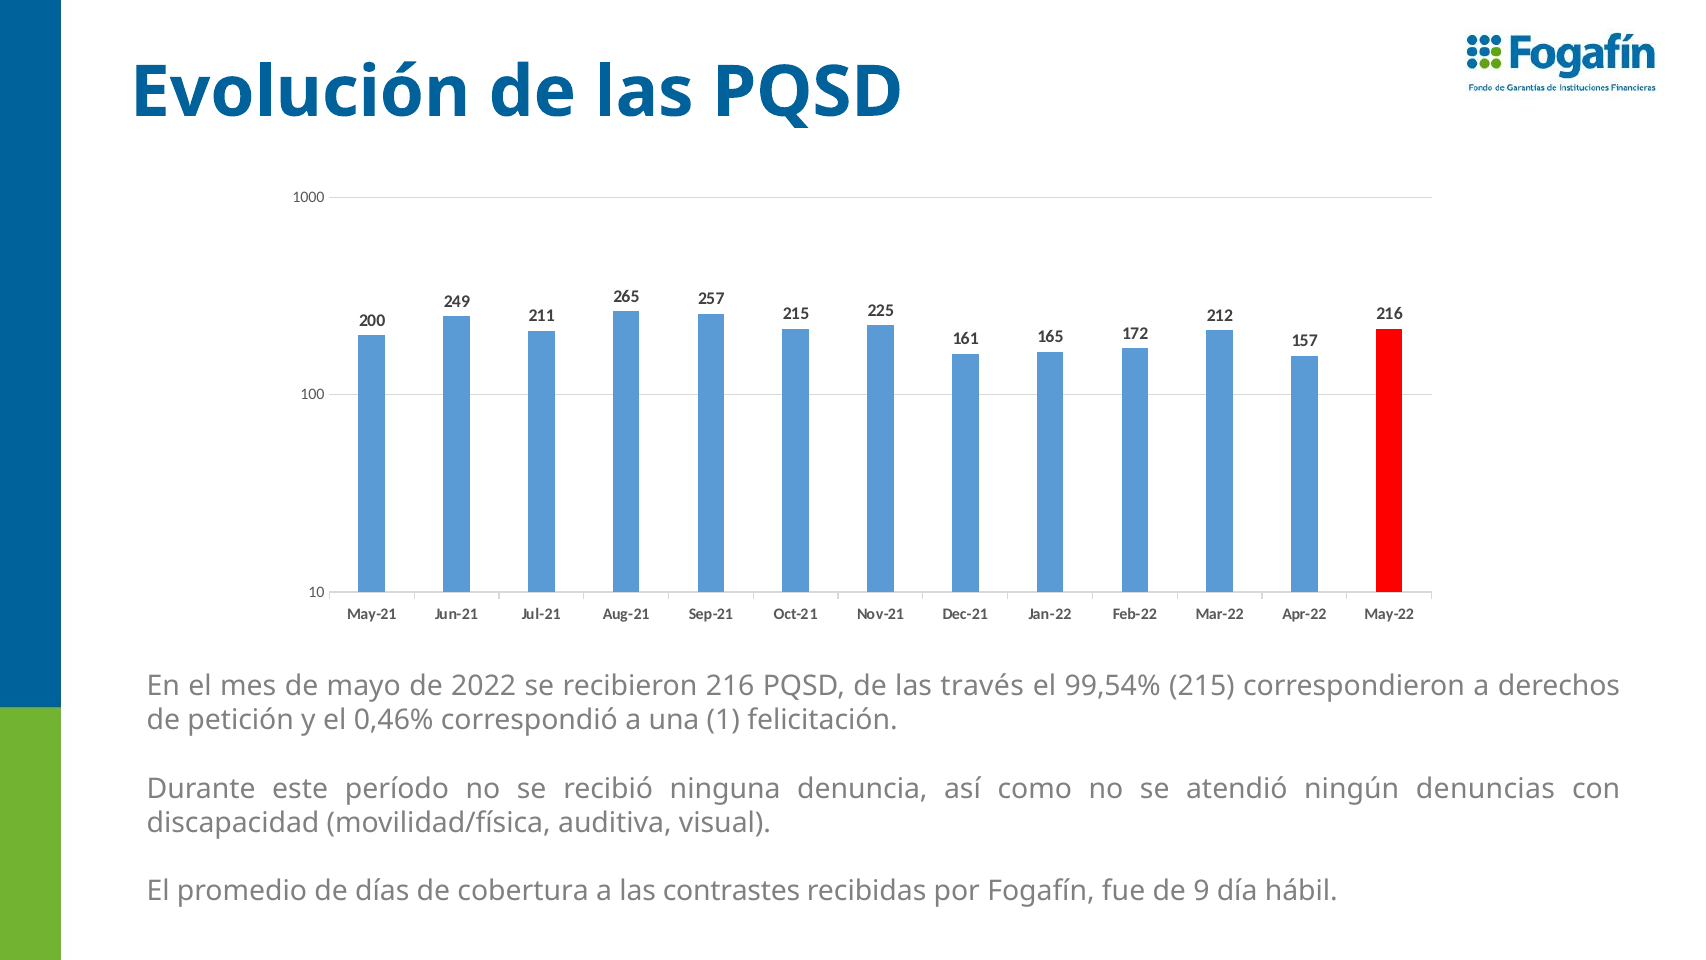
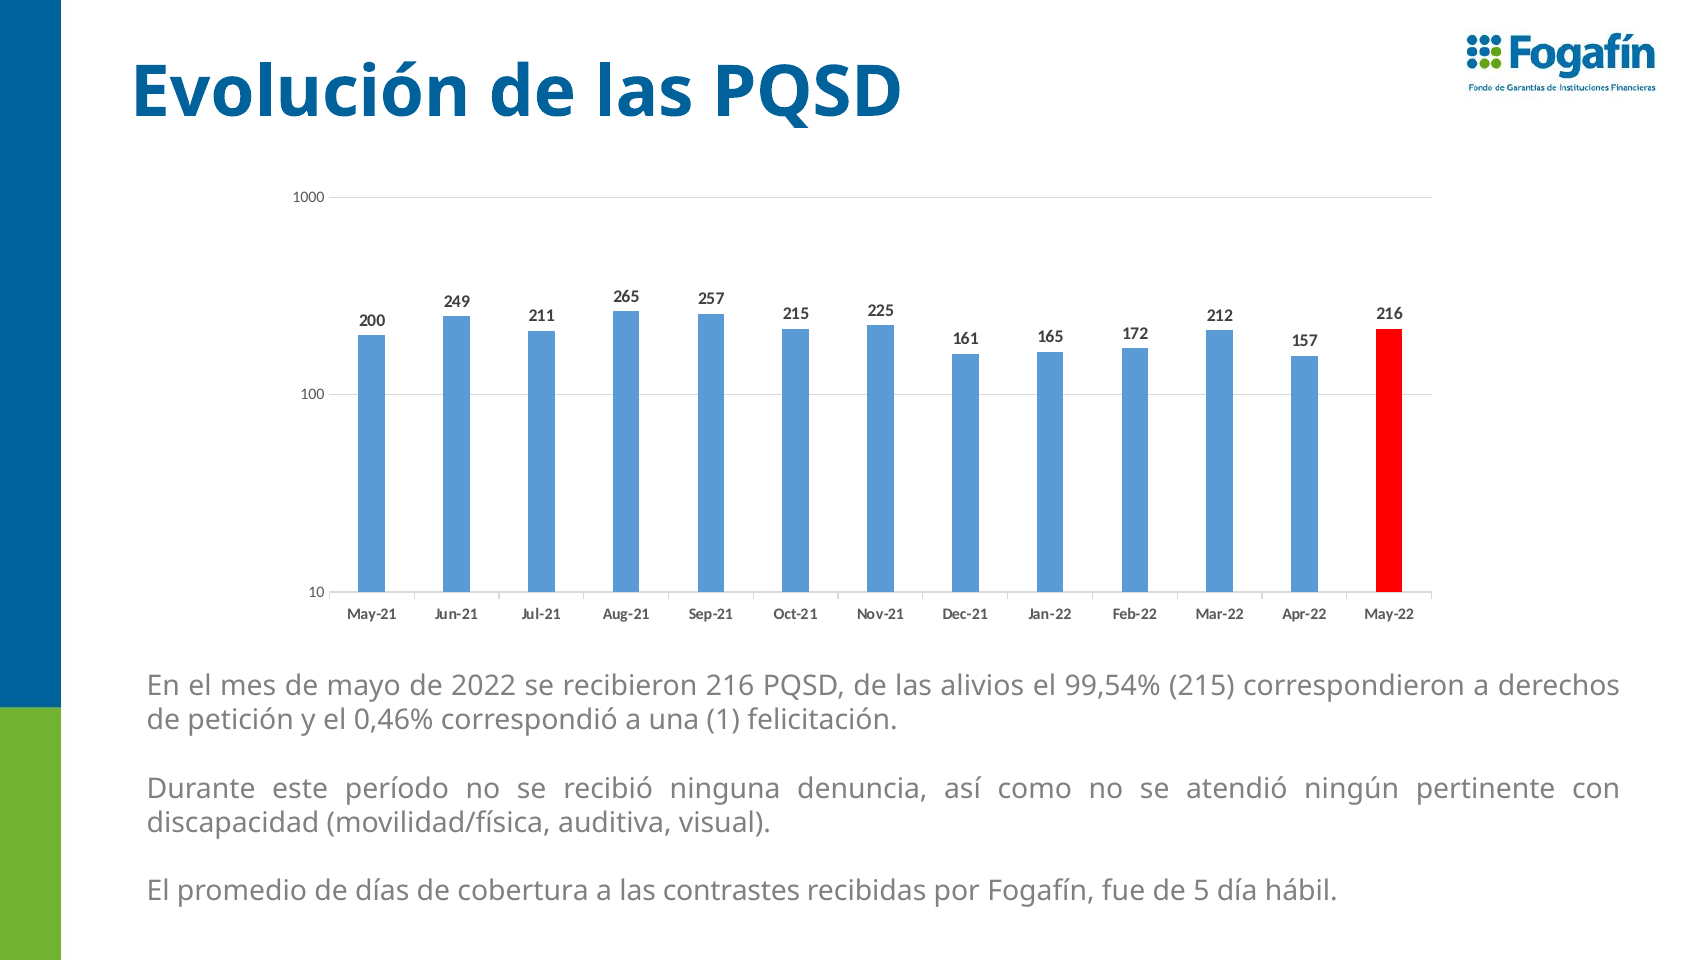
través: través -> alivios
denuncias: denuncias -> pertinente
9: 9 -> 5
